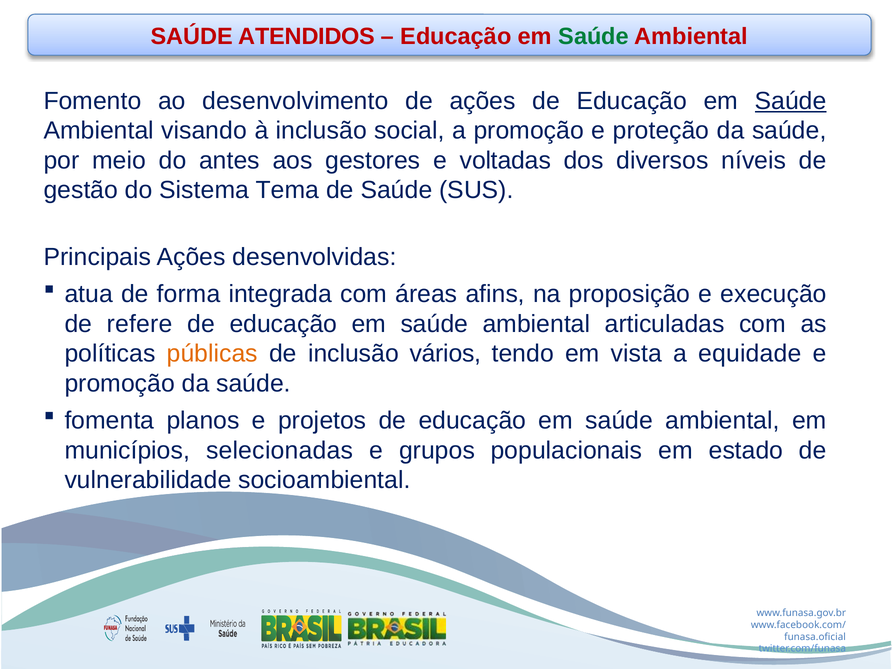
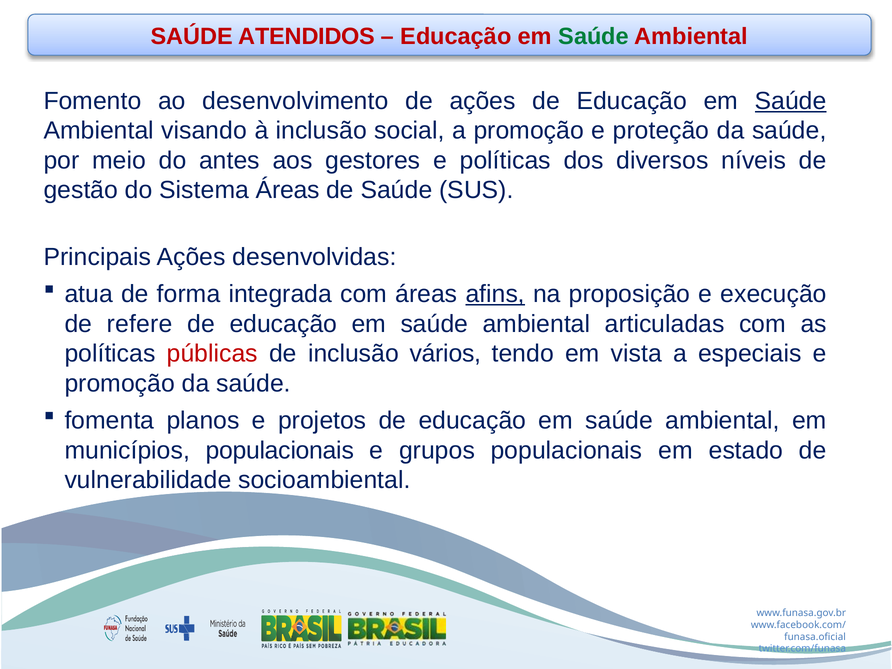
e voltadas: voltadas -> políticas
Sistema Tema: Tema -> Áreas
afins underline: none -> present
públicas colour: orange -> red
equidade: equidade -> especiais
municípios selecionadas: selecionadas -> populacionais
